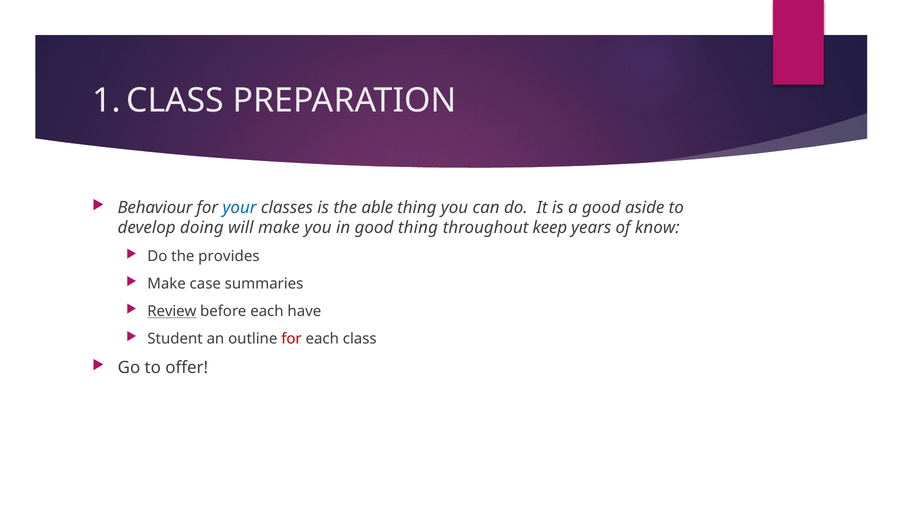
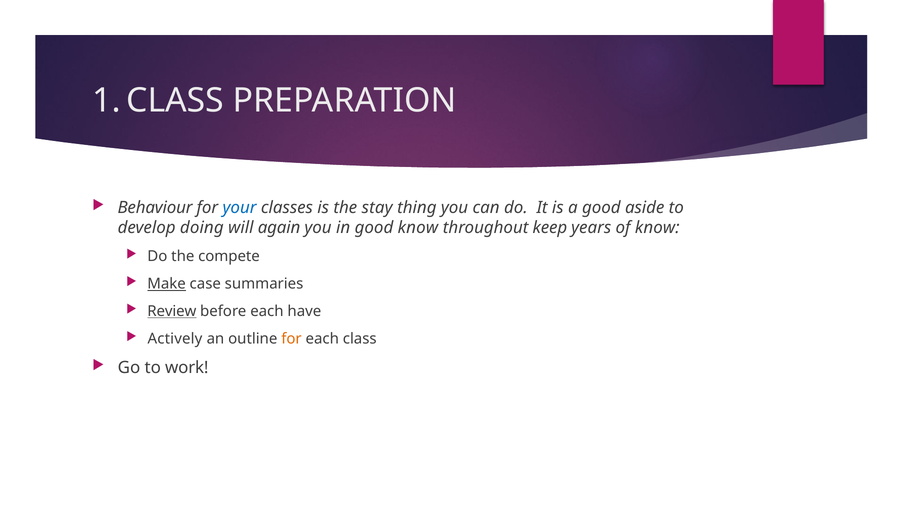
able: able -> stay
will make: make -> again
good thing: thing -> know
provides: provides -> compete
Make at (167, 284) underline: none -> present
Student: Student -> Actively
for at (291, 339) colour: red -> orange
offer: offer -> work
